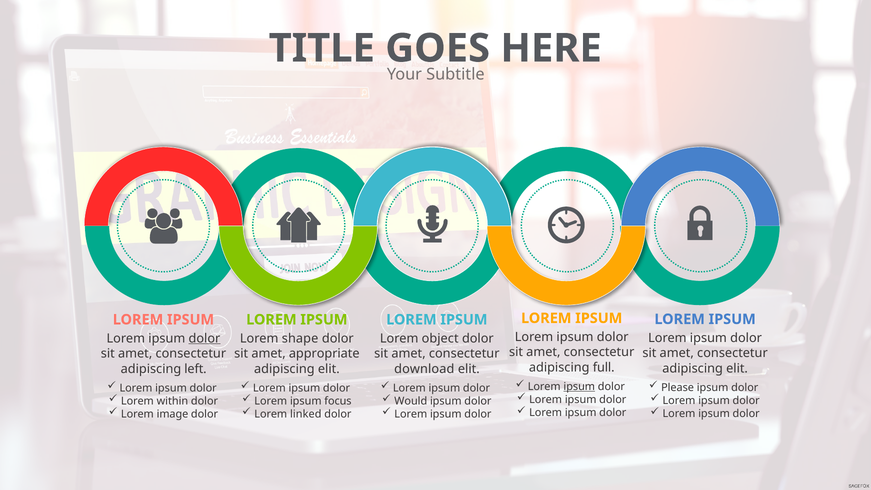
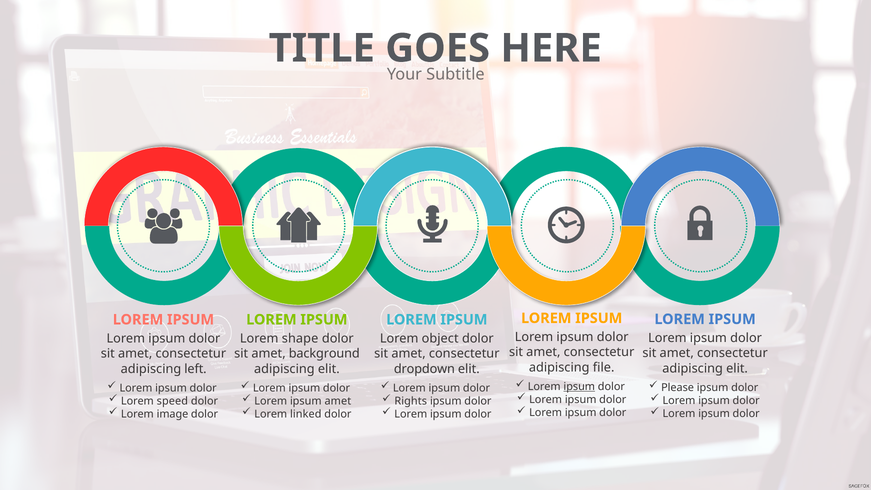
dolor at (204, 338) underline: present -> none
appropriate: appropriate -> background
full: full -> file
download: download -> dropdown
within: within -> speed
ipsum focus: focus -> amet
Would: Would -> Rights
